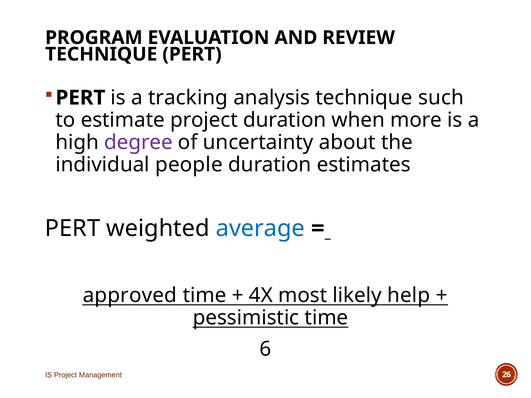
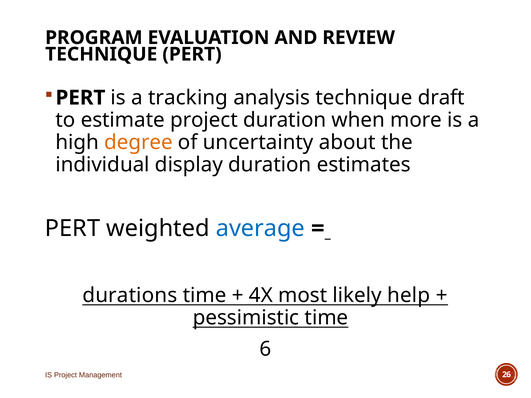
such: such -> draft
degree colour: purple -> orange
people: people -> display
approved: approved -> durations
